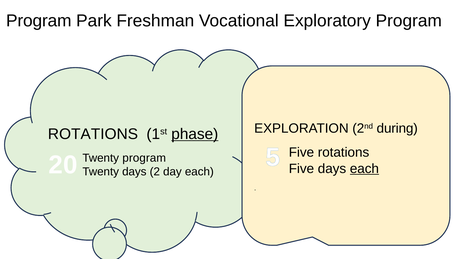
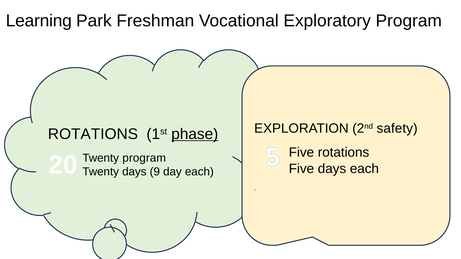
Program at (39, 21): Program -> Learning
during: during -> safety
each at (364, 169) underline: present -> none
2: 2 -> 9
